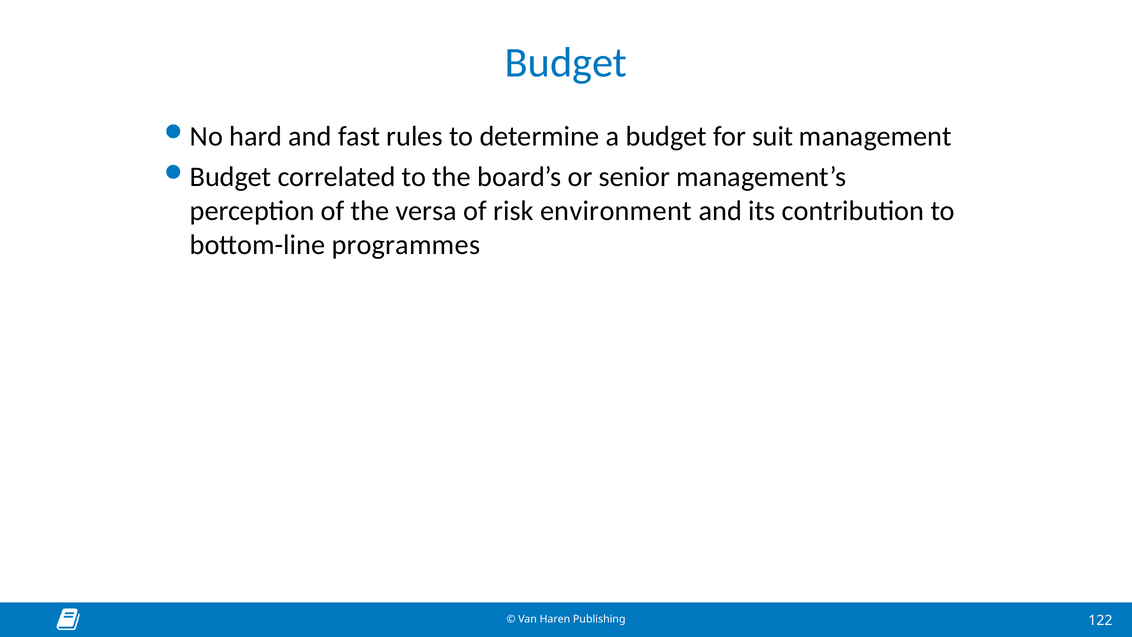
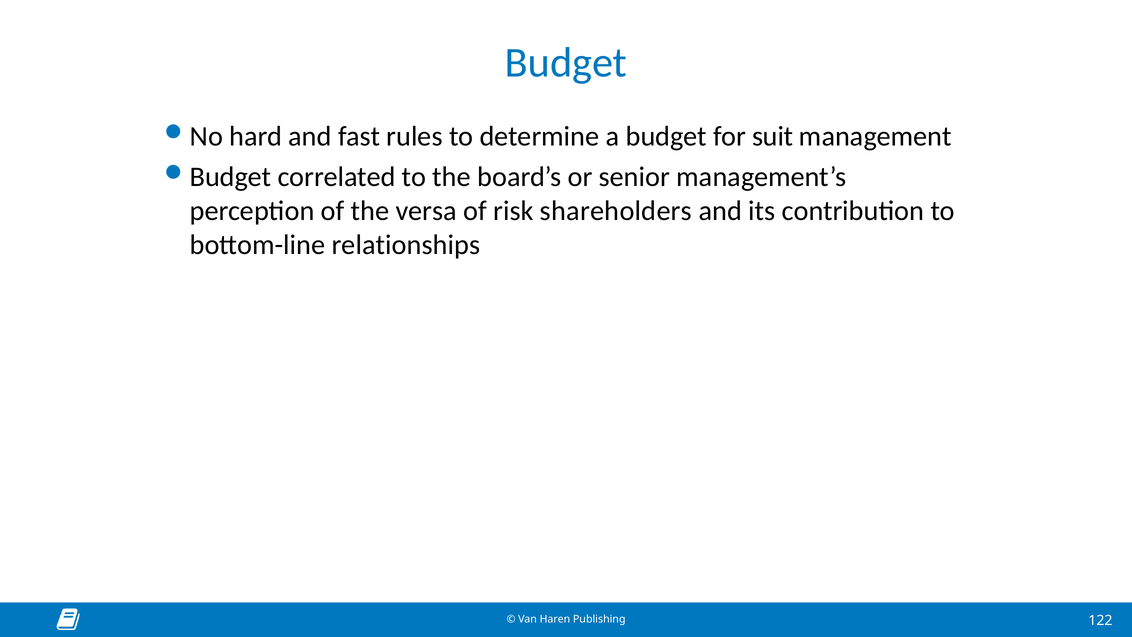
environment: environment -> shareholders
programmes: programmes -> relationships
